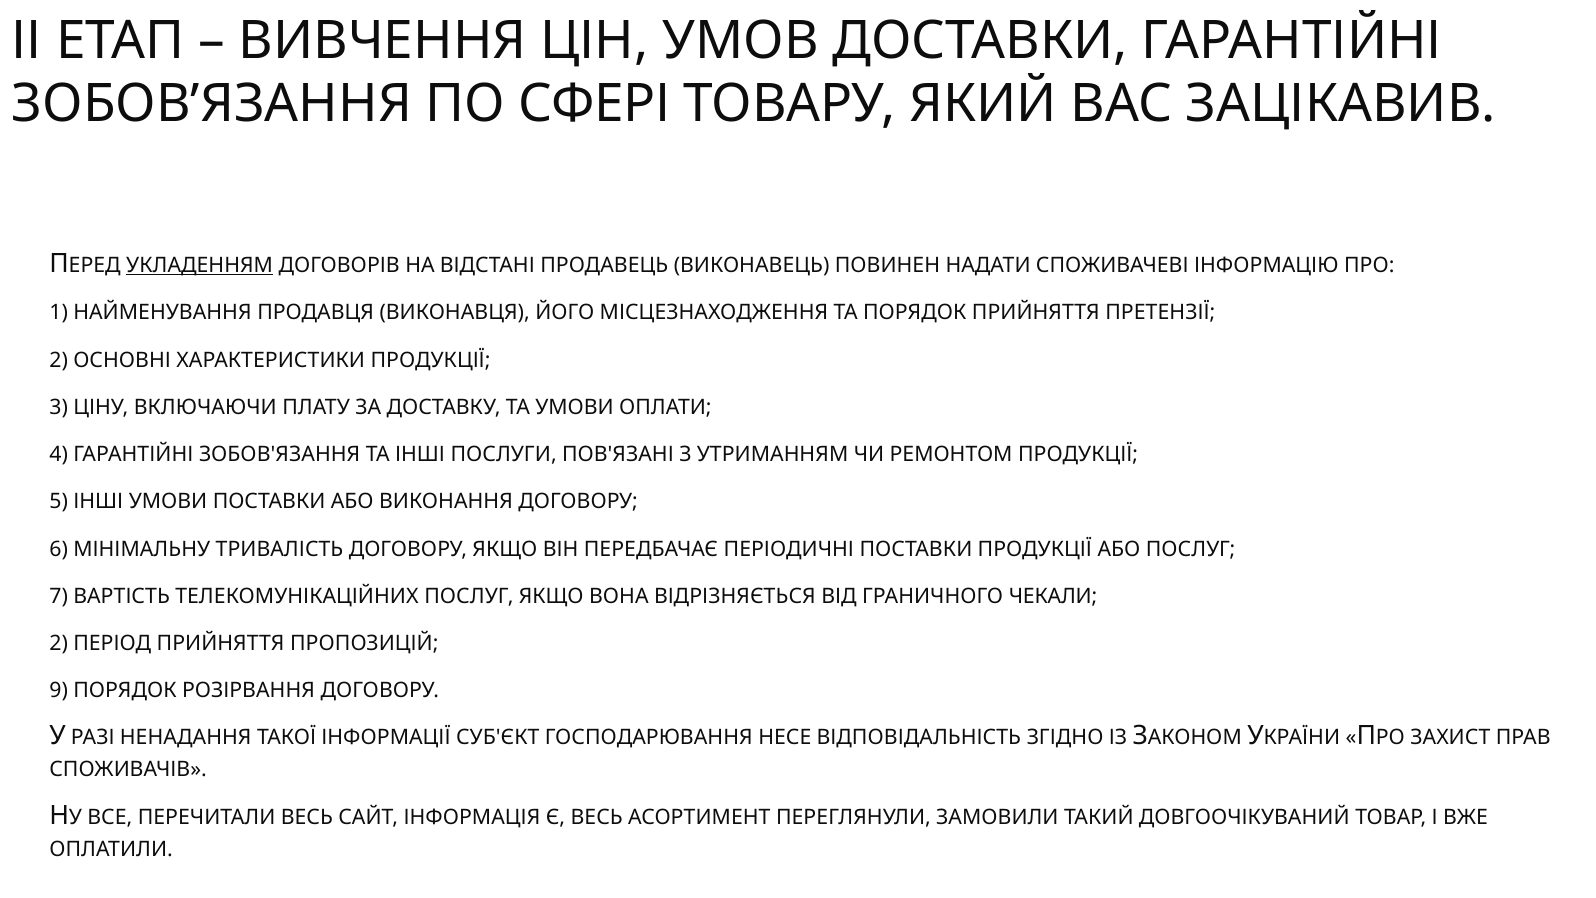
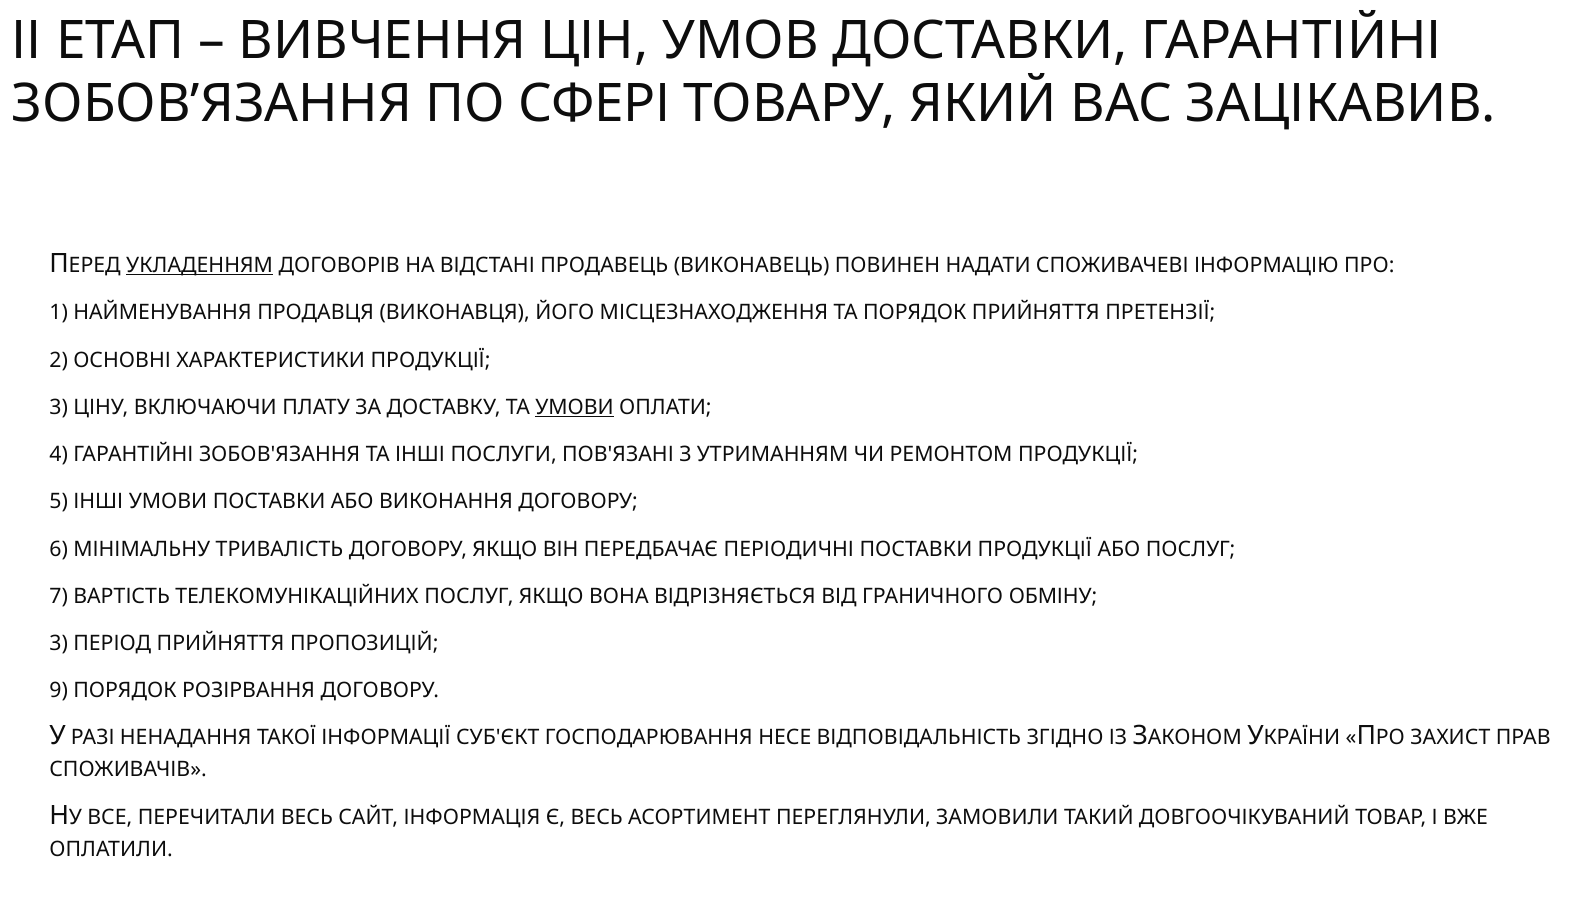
УМОВИ at (574, 407) underline: none -> present
ЧЕКАЛИ: ЧЕКАЛИ -> ОБМІНУ
2 at (59, 643): 2 -> 3
